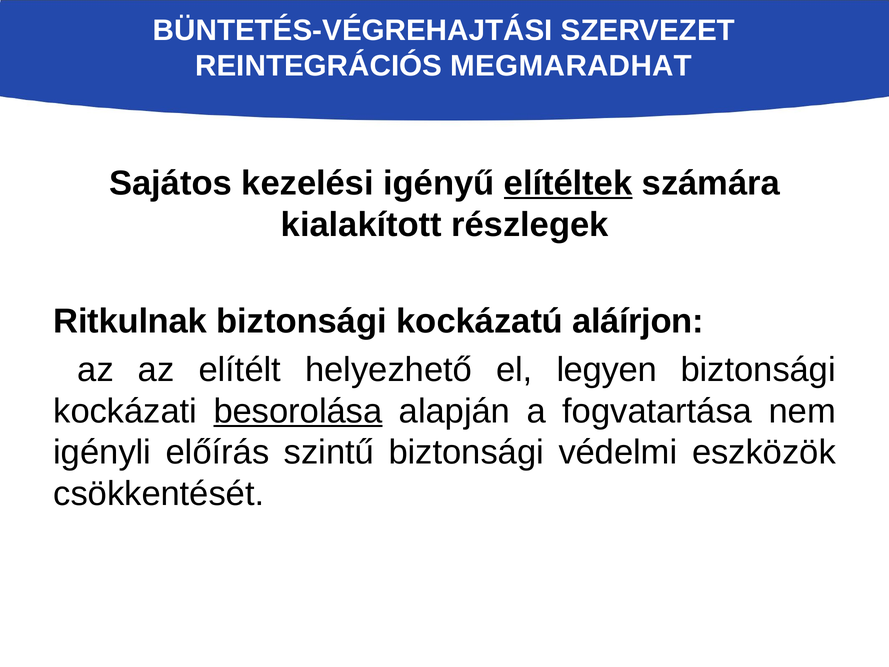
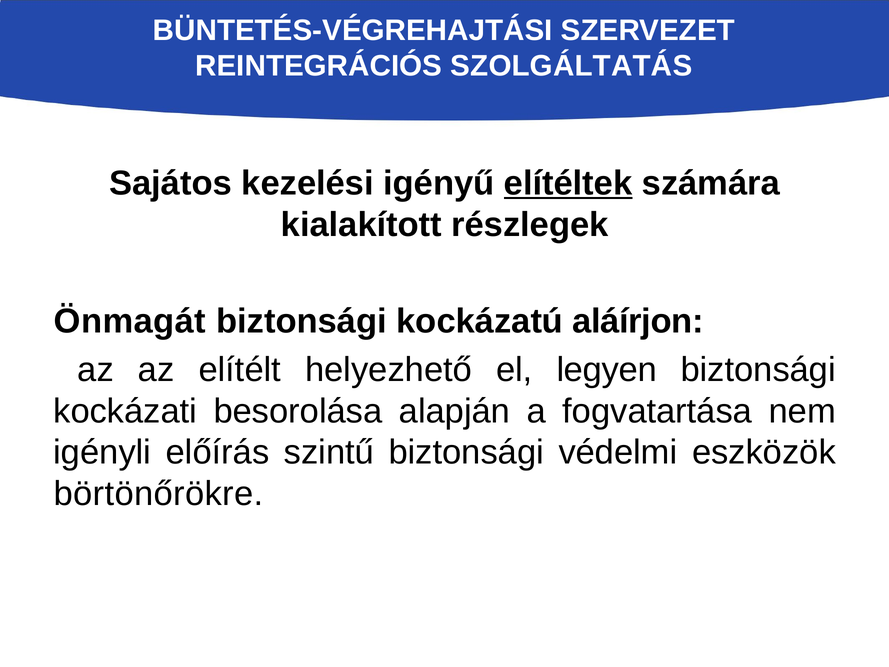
MEGMARADHAT: MEGMARADHAT -> SZOLGÁLTATÁS
Ritkulnak: Ritkulnak -> Önmagát
besorolása underline: present -> none
csökkentését: csökkentését -> börtönőrökre
